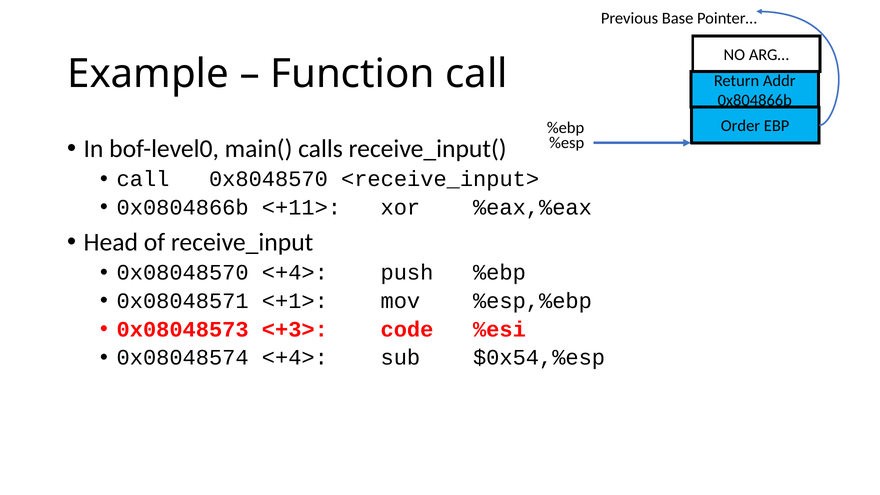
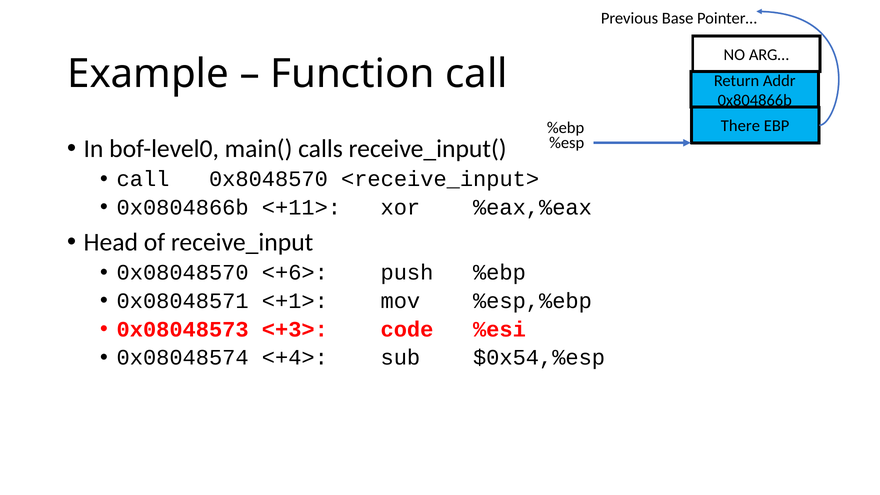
Order: Order -> There
0x08048570 <+4>: <+4> -> <+6>
